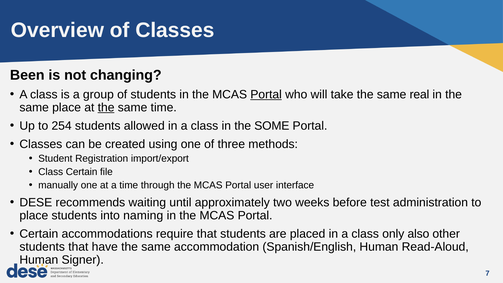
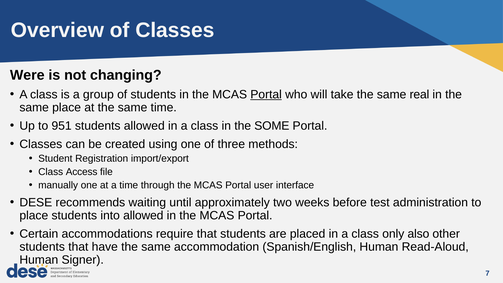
Been: Been -> Were
the at (106, 108) underline: present -> none
254: 254 -> 951
Class Certain: Certain -> Access
into naming: naming -> allowed
